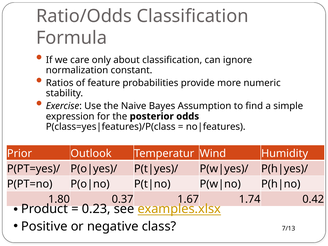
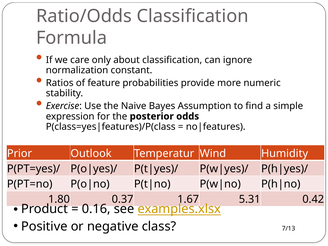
1.74: 1.74 -> 5.31
0.23: 0.23 -> 0.16
